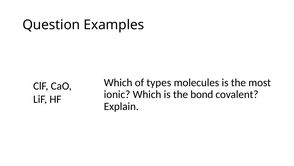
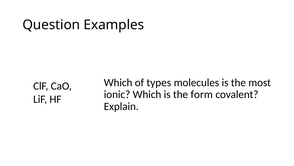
bond: bond -> form
